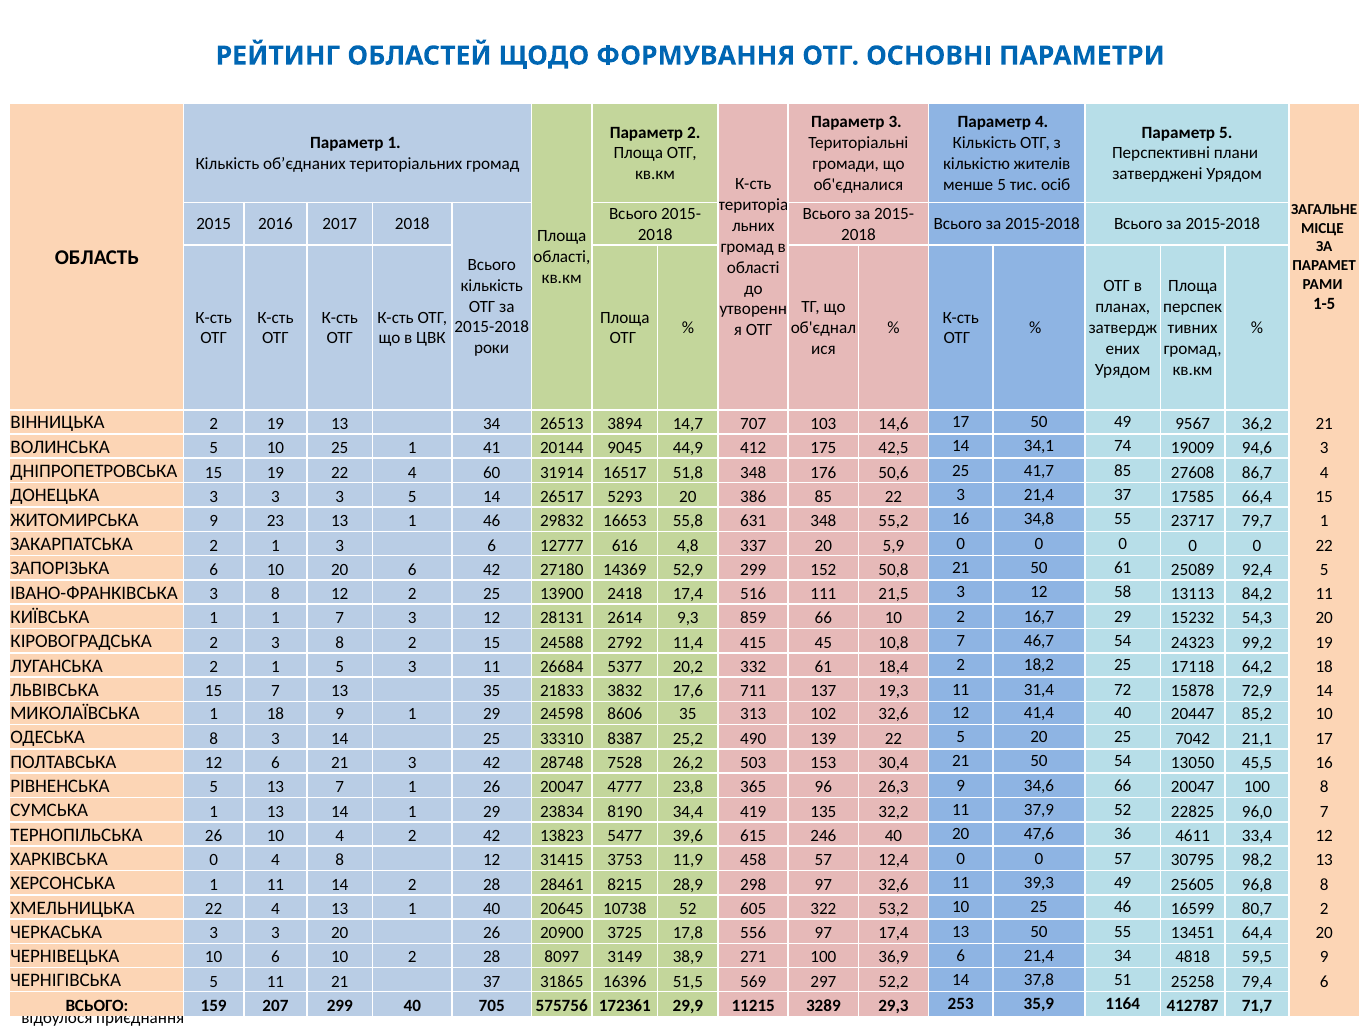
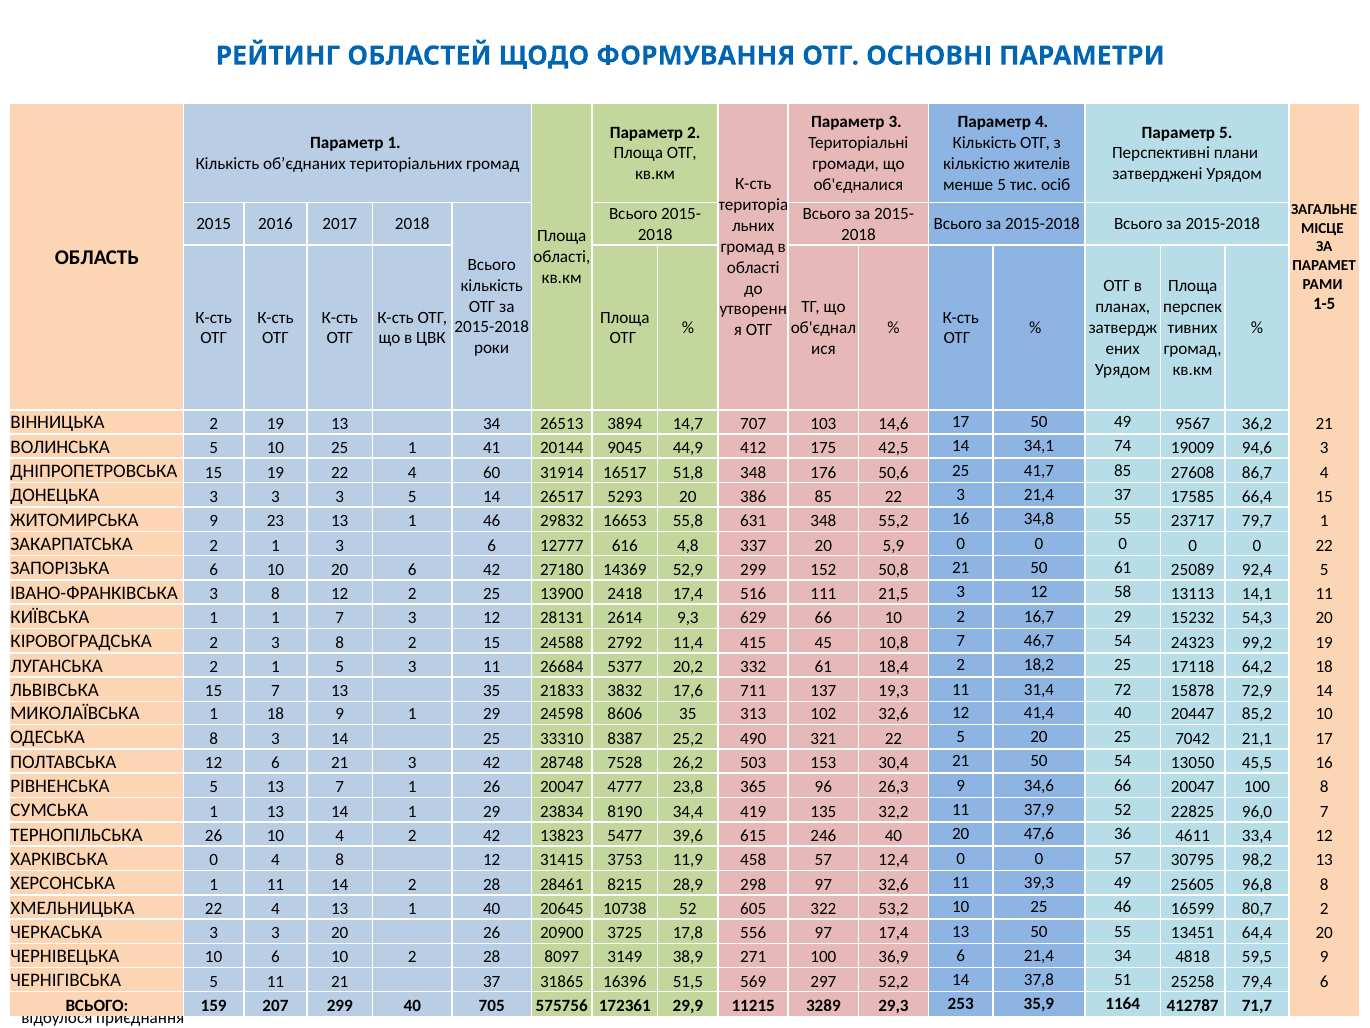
84,2: 84,2 -> 14,1
859: 859 -> 629
139: 139 -> 321
